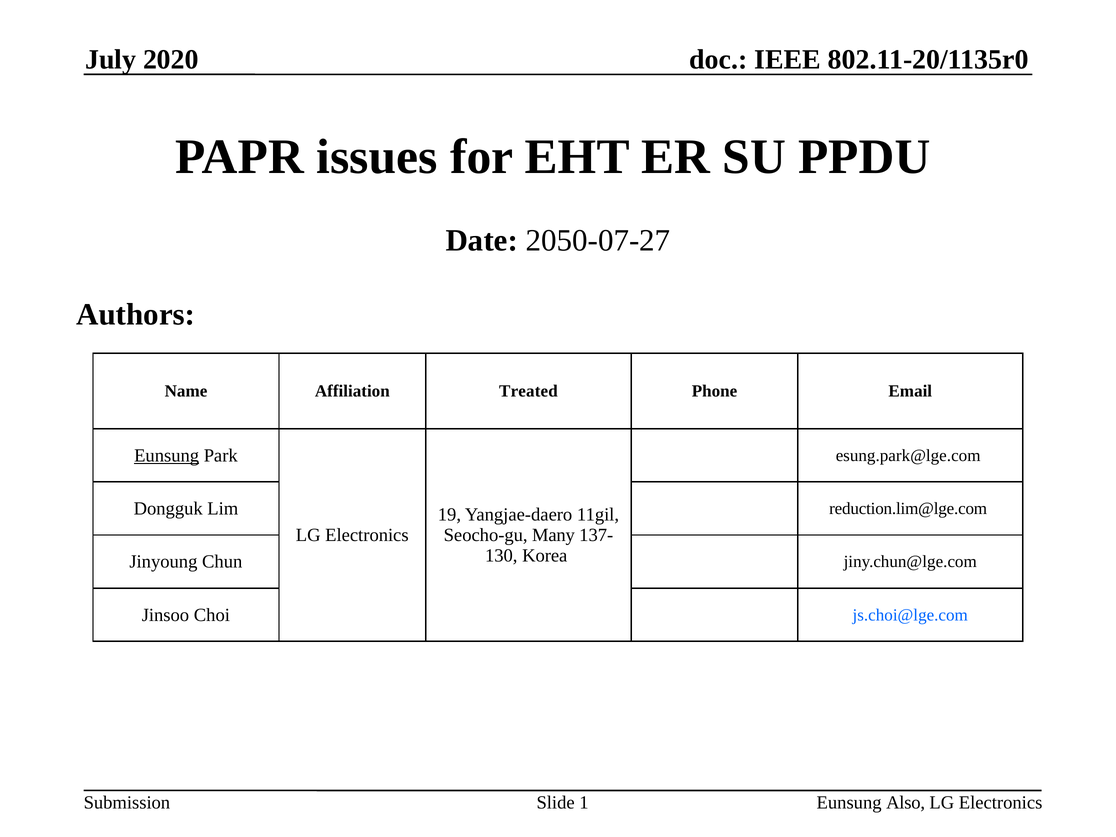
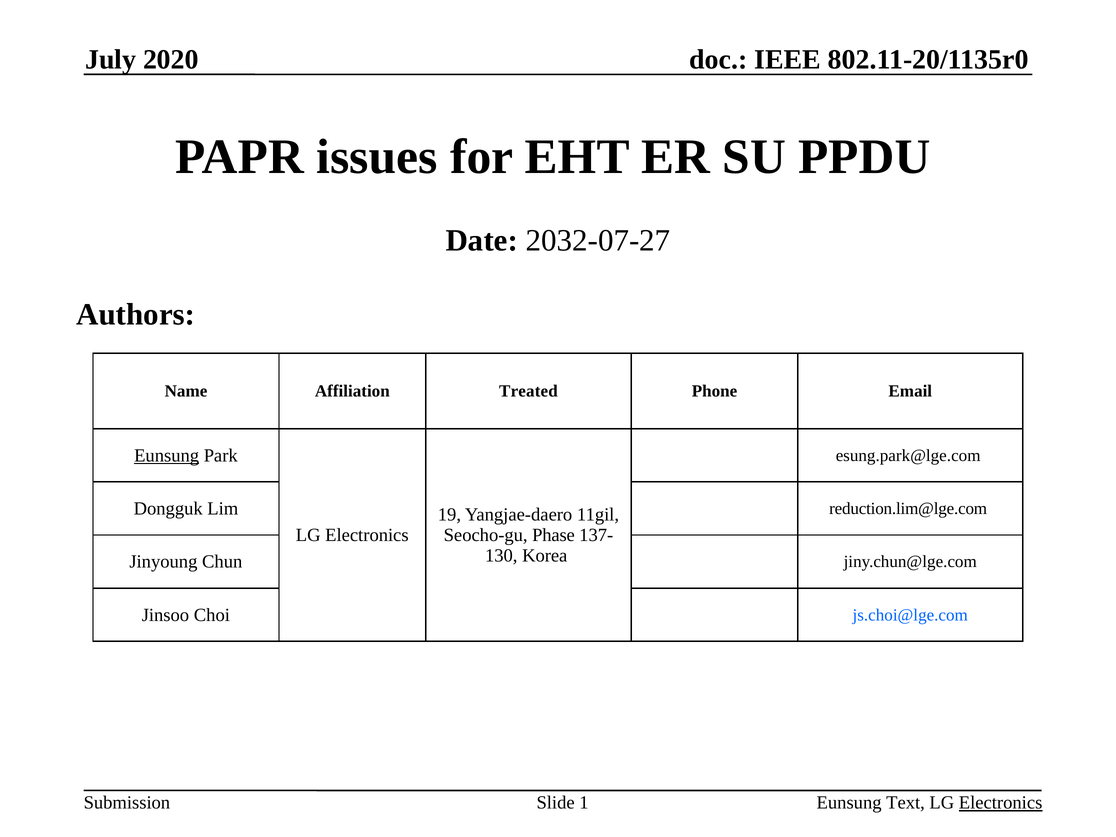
2050-07-27: 2050-07-27 -> 2032-07-27
Many: Many -> Phase
Also: Also -> Text
Electronics at (1001, 803) underline: none -> present
